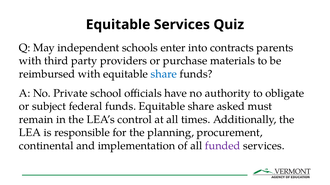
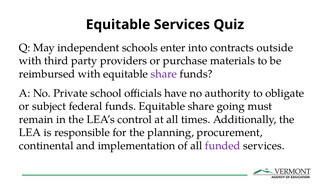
parents: parents -> outside
share at (164, 74) colour: blue -> purple
asked: asked -> going
